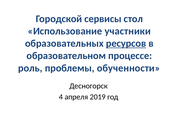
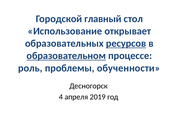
сервисы: сервисы -> главный
участники: участники -> открывает
образовательном underline: none -> present
